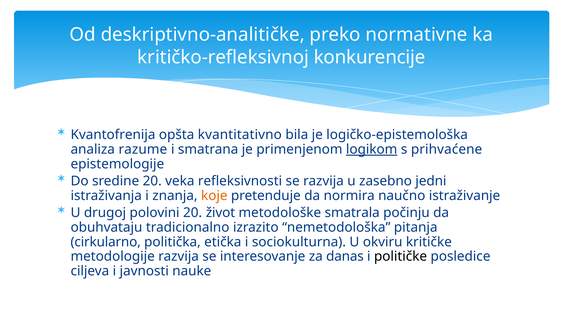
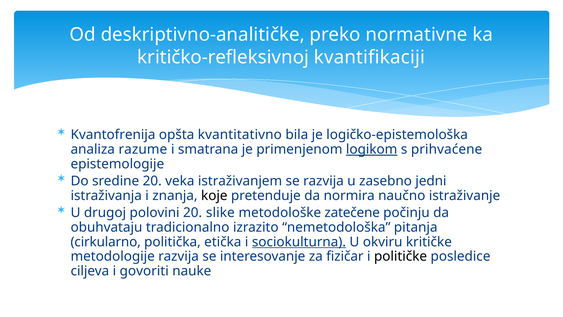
konkurencije: konkurencije -> kvantifikaciji
refleksivnosti: refleksivnosti -> istraživanjem
koje colour: orange -> black
život: život -> slike
smatrala: smatrala -> zatečene
sociokulturna underline: none -> present
danas: danas -> fizičar
javnosti: javnosti -> govoriti
